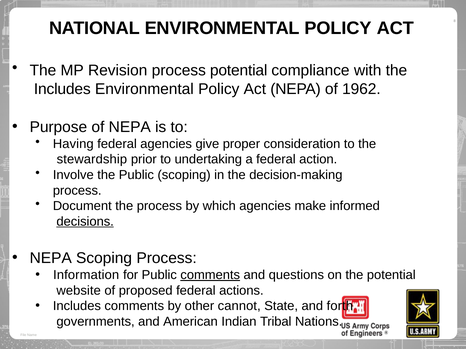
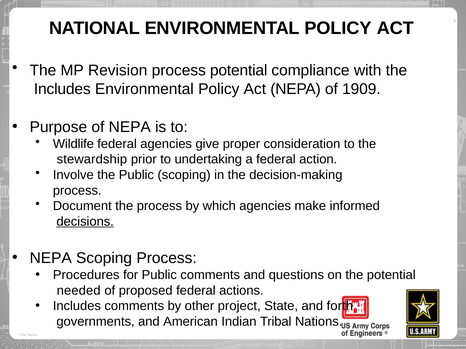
1962: 1962 -> 1909
Having: Having -> Wildlife
Information: Information -> Procedures
comments at (210, 275) underline: present -> none
website: website -> needed
cannot: cannot -> project
